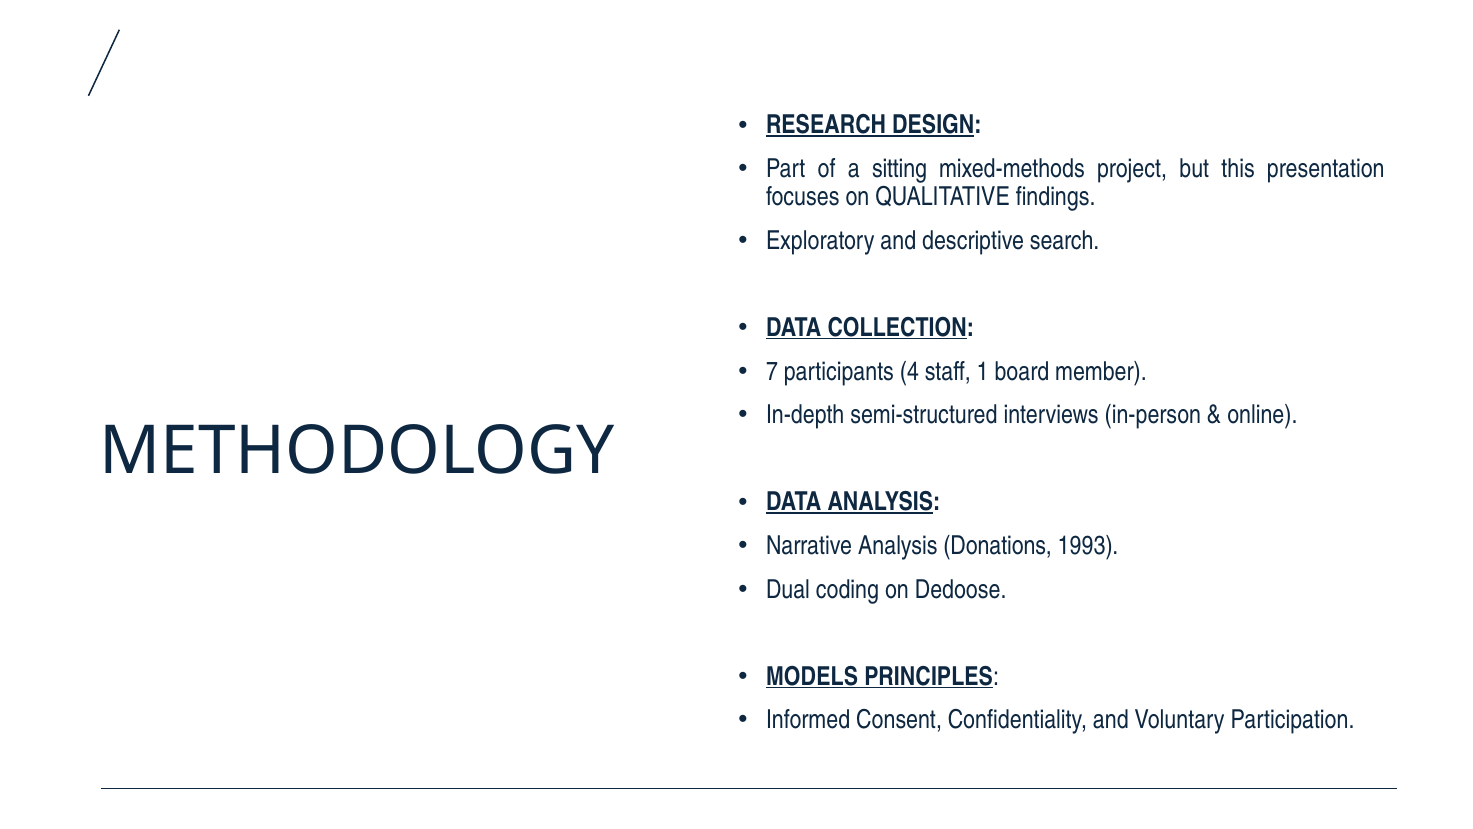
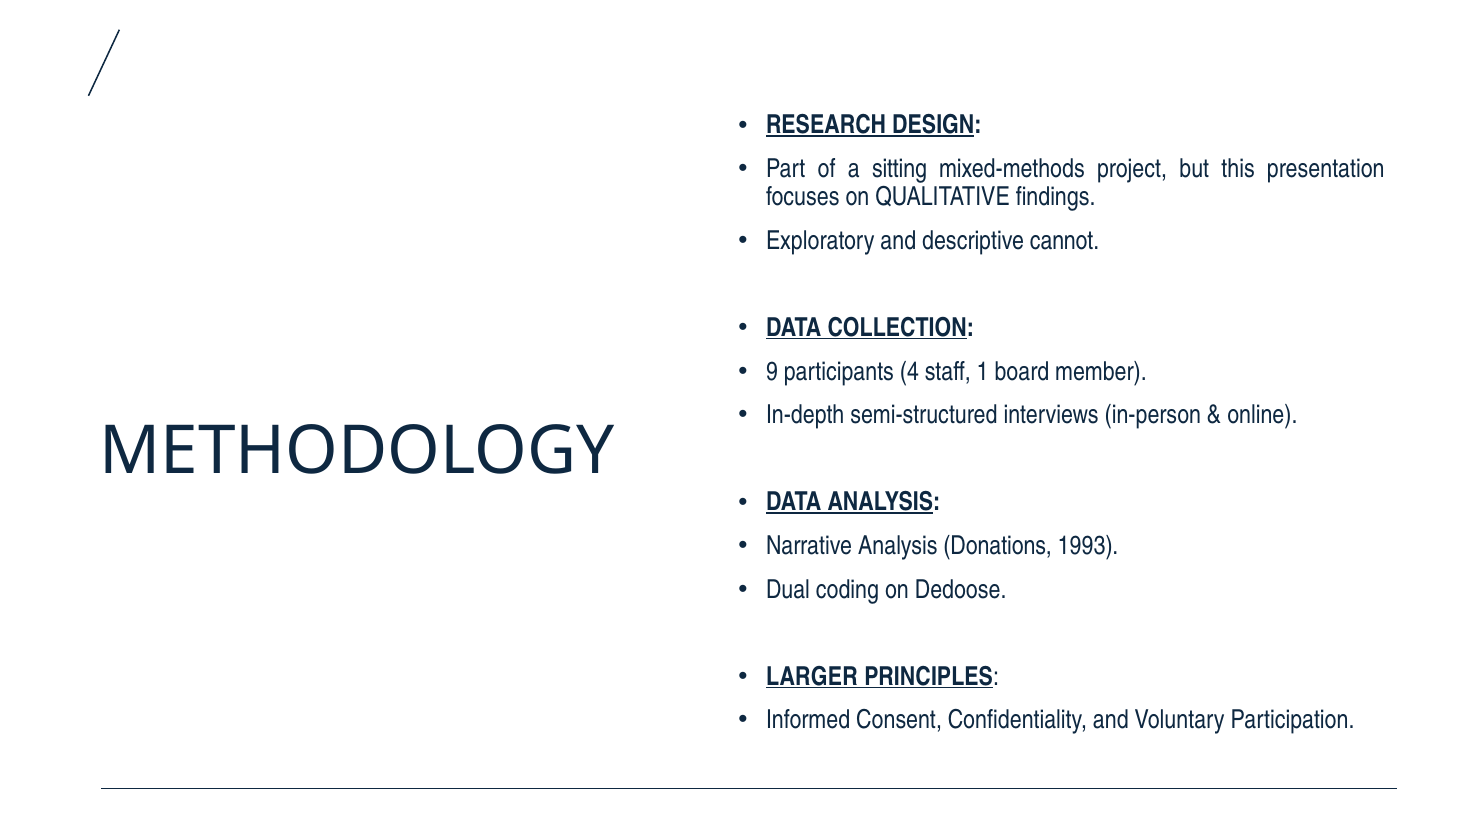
search: search -> cannot
7: 7 -> 9
MODELS: MODELS -> LARGER
